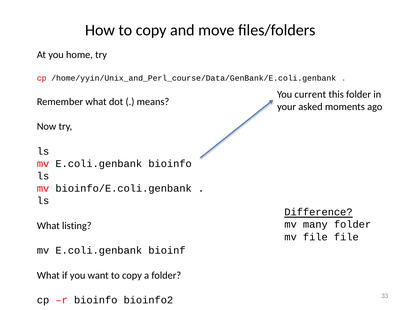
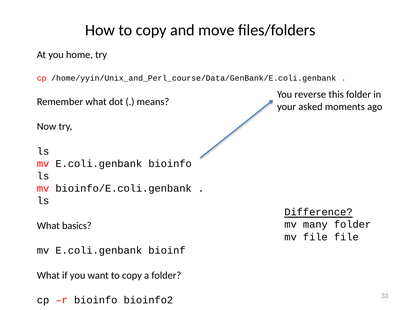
current: current -> reverse
listing: listing -> basics
